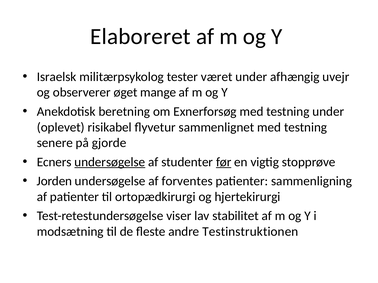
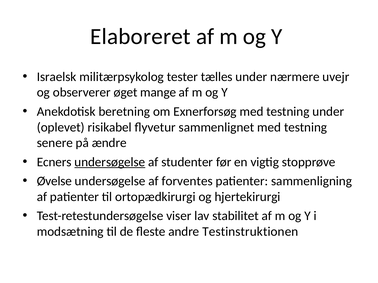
været: været -> tælles
afhængig: afhængig -> nærmere
gjorde: gjorde -> ændre
før underline: present -> none
Jorden: Jorden -> Øvelse
